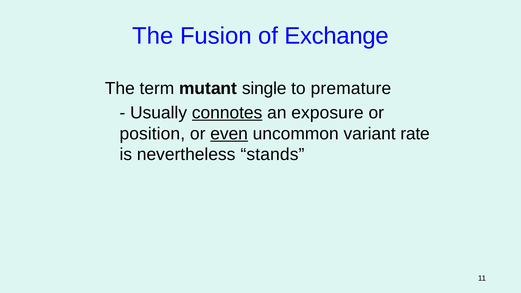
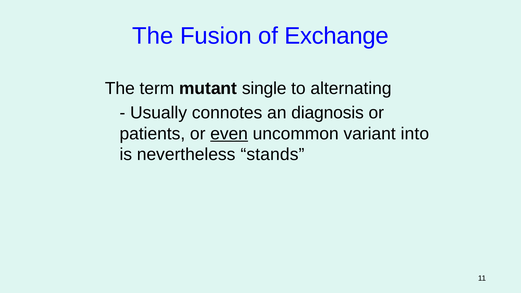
premature: premature -> alternating
connotes underline: present -> none
exposure: exposure -> diagnosis
position: position -> patients
rate: rate -> into
